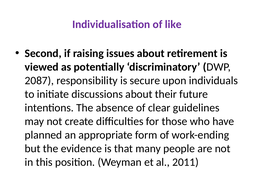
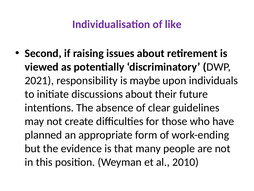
2087: 2087 -> 2021
secure: secure -> maybe
2011: 2011 -> 2010
